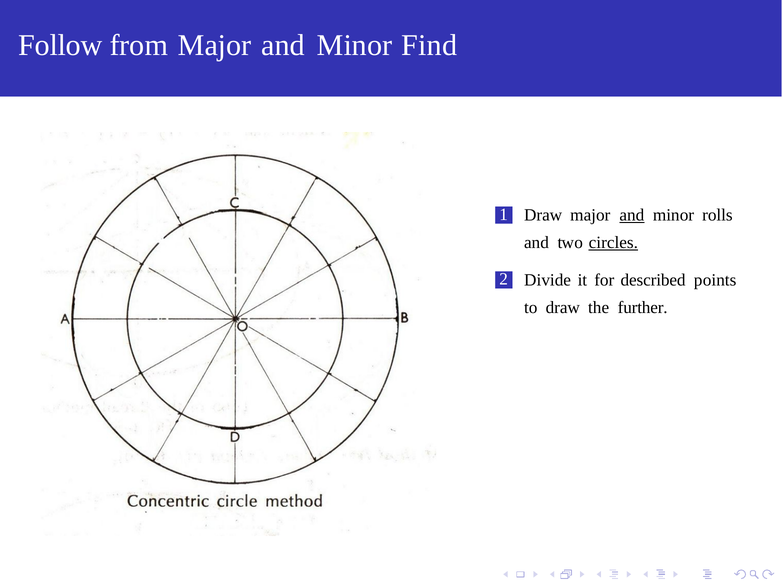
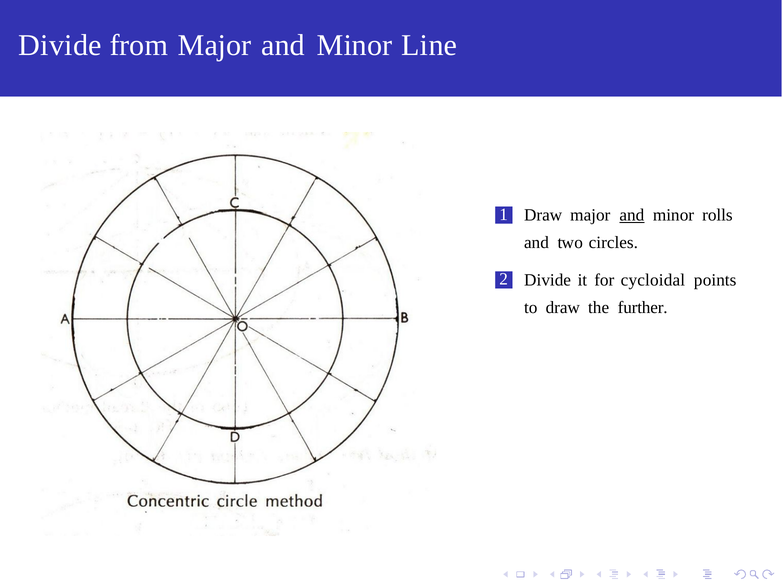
Follow at (60, 45): Follow -> Divide
Find: Find -> Line
circles underline: present -> none
described: described -> cycloidal
